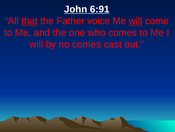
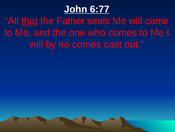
6:91: 6:91 -> 6:77
voice: voice -> seals
will at (136, 21) underline: present -> none
